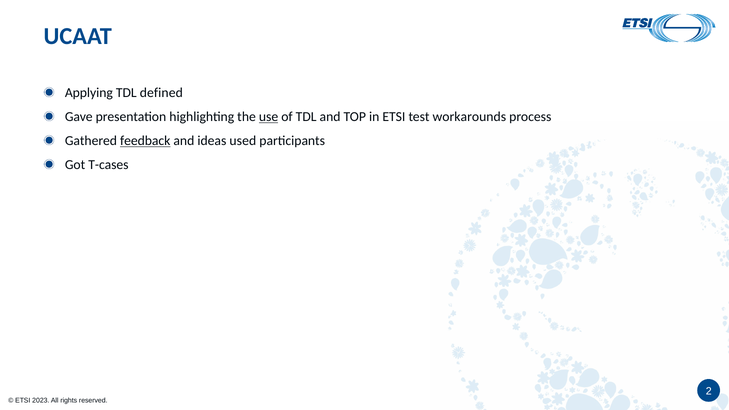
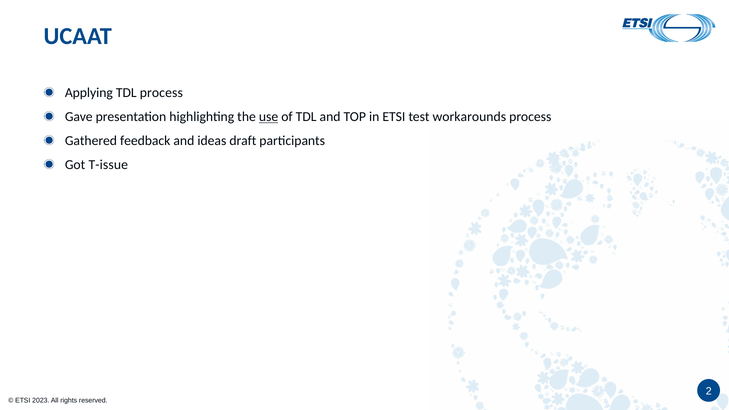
TDL defined: defined -> process
feedback underline: present -> none
used: used -> draft
T-cases: T-cases -> T-issue
